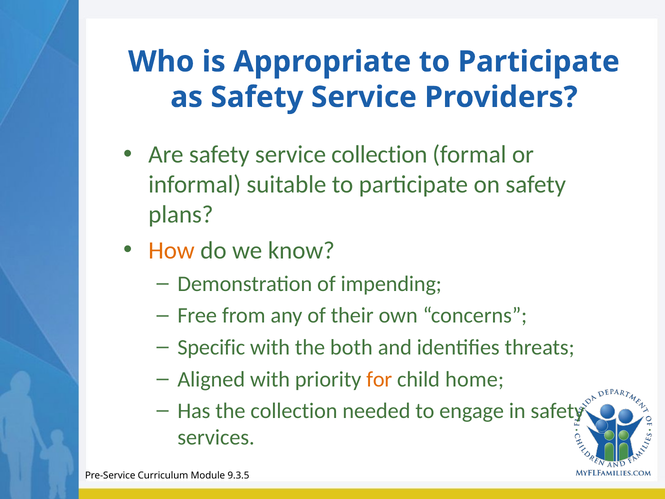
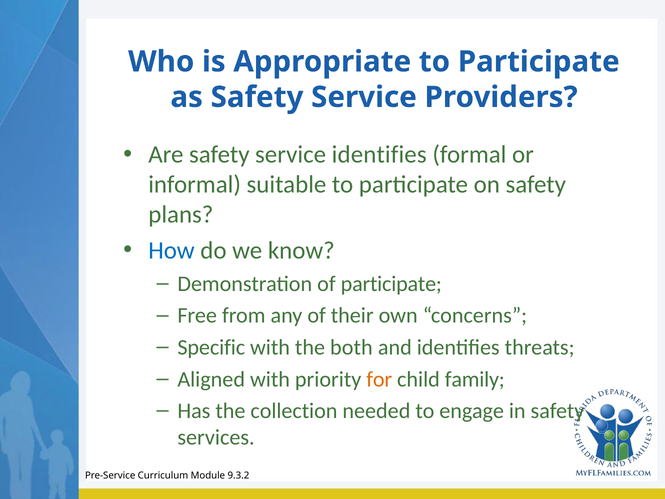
service collection: collection -> identifies
How colour: orange -> blue
of impending: impending -> participate
home: home -> family
9.3.5: 9.3.5 -> 9.3.2
